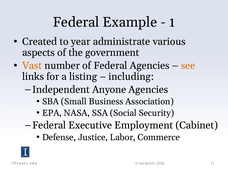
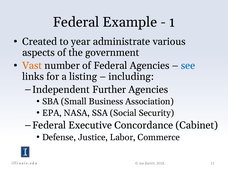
see colour: orange -> blue
Anyone: Anyone -> Further
Employment: Employment -> Concordance
